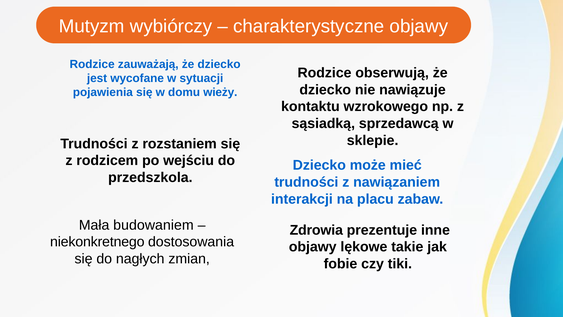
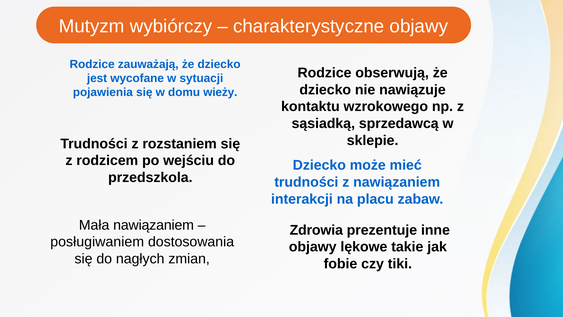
Mała budowaniem: budowaniem -> nawiązaniem
niekonkretnego: niekonkretnego -> posługiwaniem
